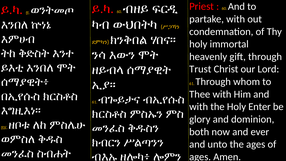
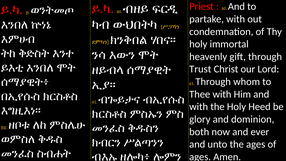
Enter: Enter -> Heed
